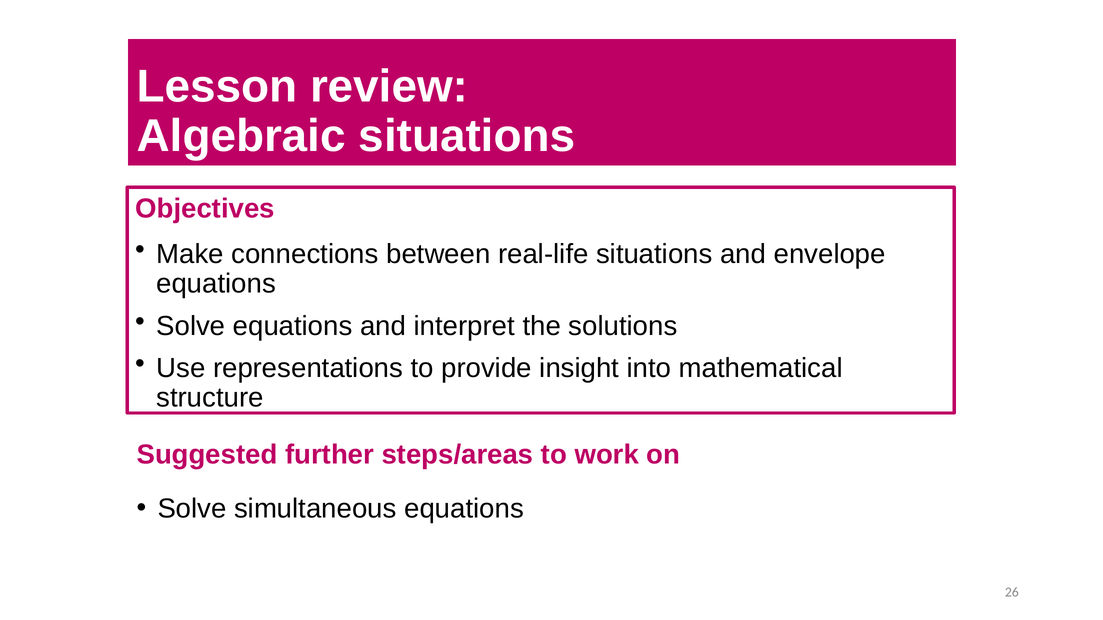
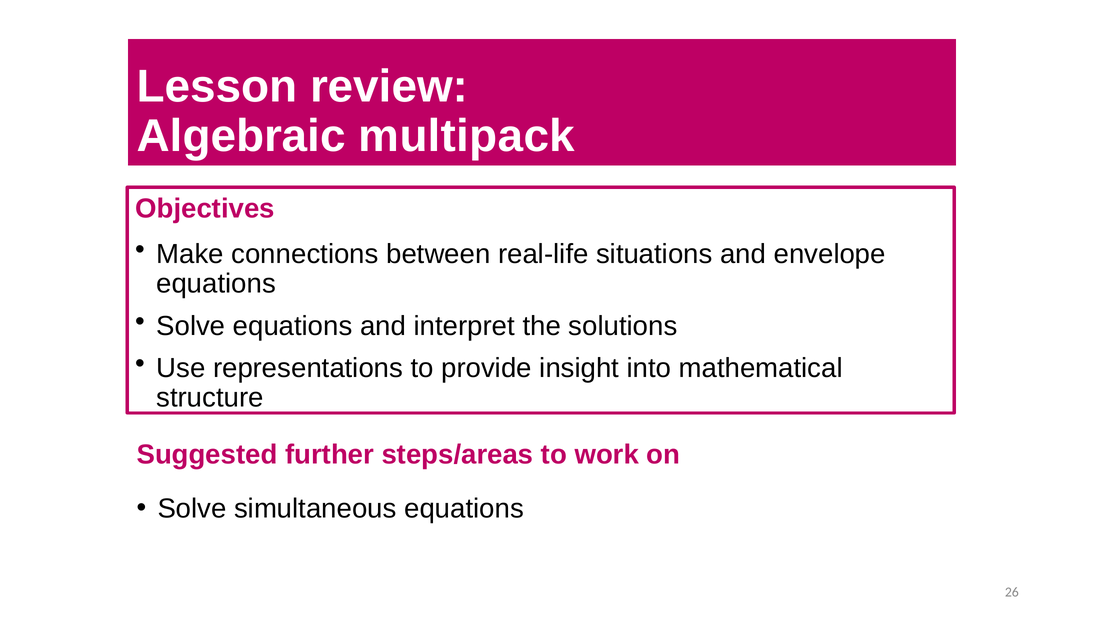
Algebraic situations: situations -> multipack
